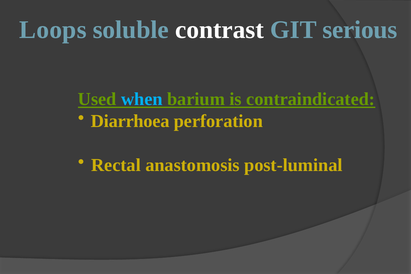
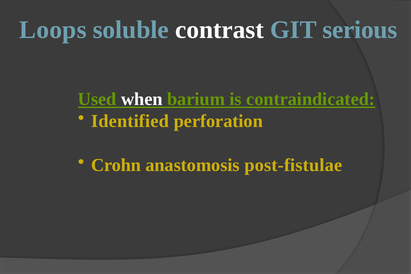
when colour: light blue -> white
Diarrhoea: Diarrhoea -> Identified
Rectal: Rectal -> Crohn
post-luminal: post-luminal -> post-fistulae
